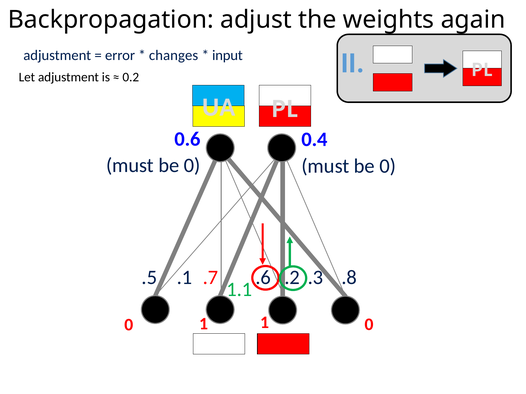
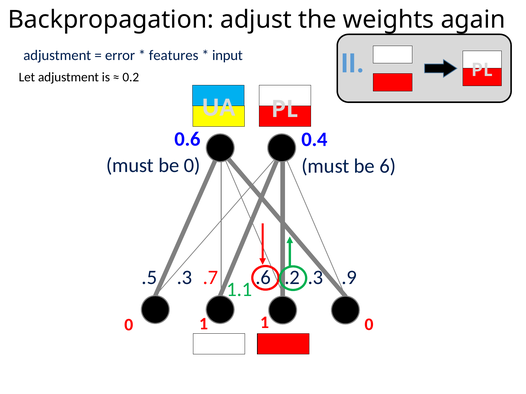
changes: changes -> features
0 at (388, 166): 0 -> 6
.8: .8 -> .9
.1 at (184, 278): .1 -> .3
